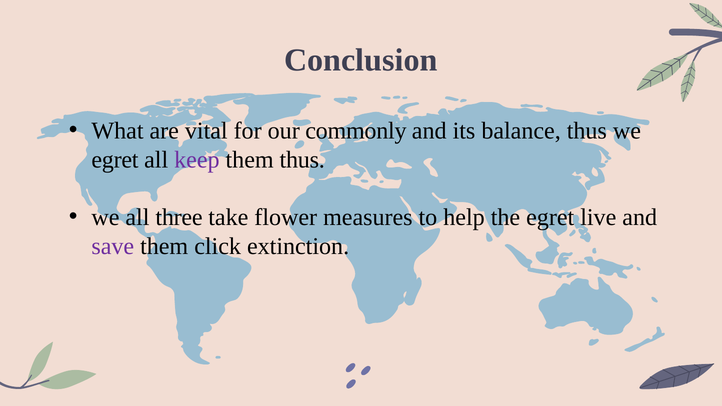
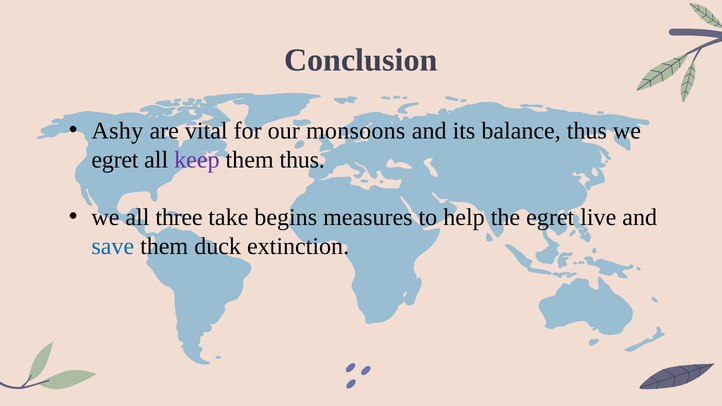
What: What -> Ashy
commonly: commonly -> monsoons
flower: flower -> begins
save colour: purple -> blue
click: click -> duck
